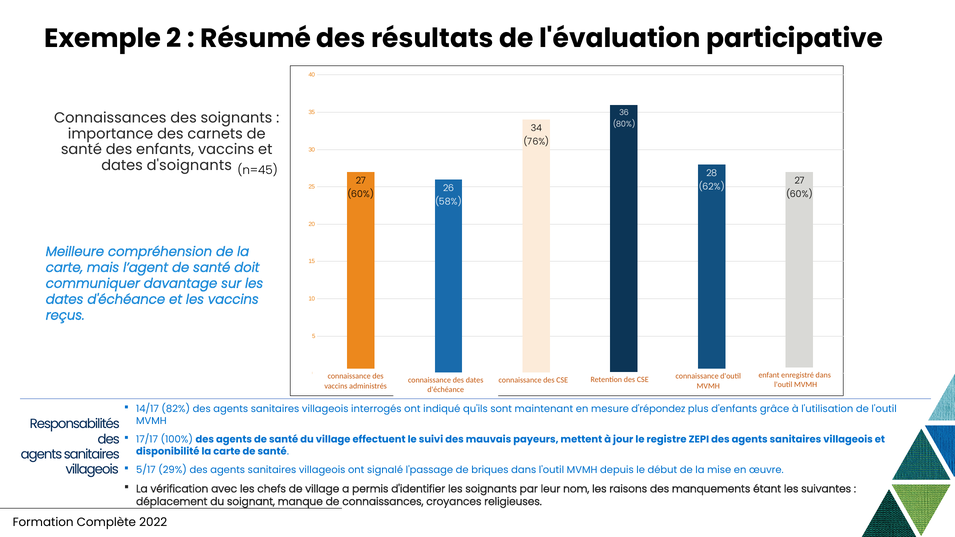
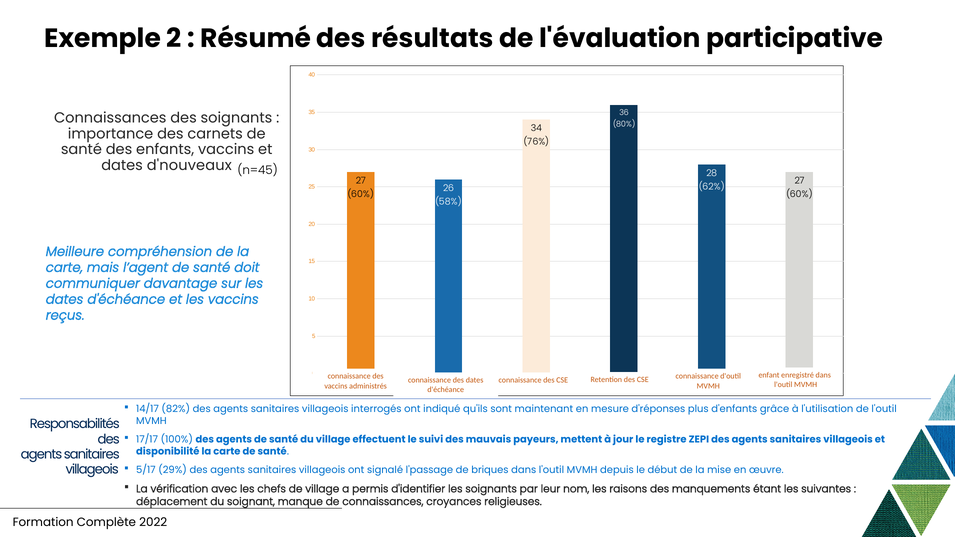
d'soignants: d'soignants -> d'nouveaux
d'répondez: d'répondez -> d'réponses
